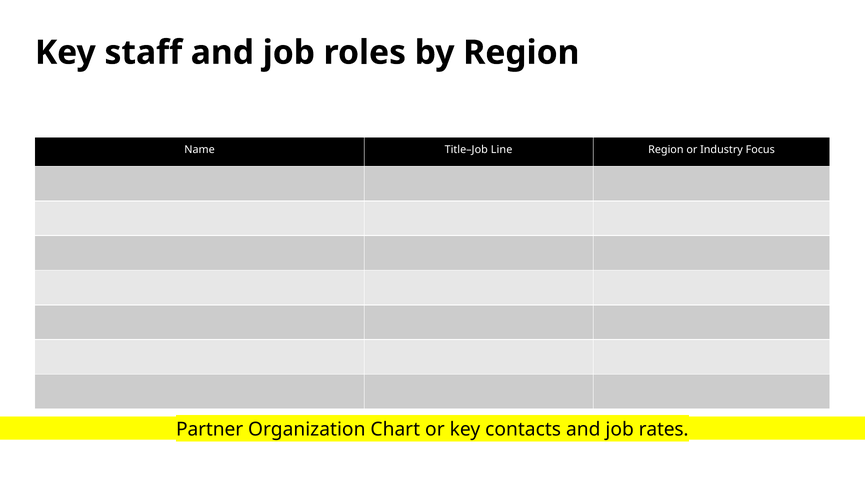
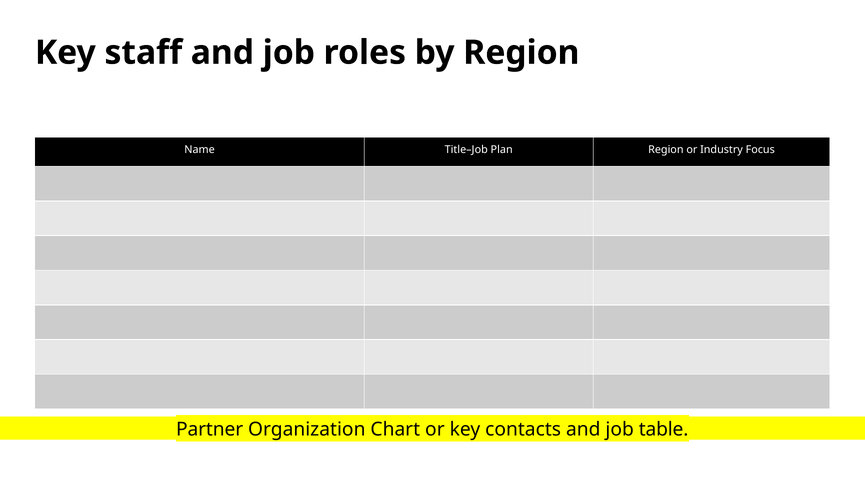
Line: Line -> Plan
rates: rates -> table
